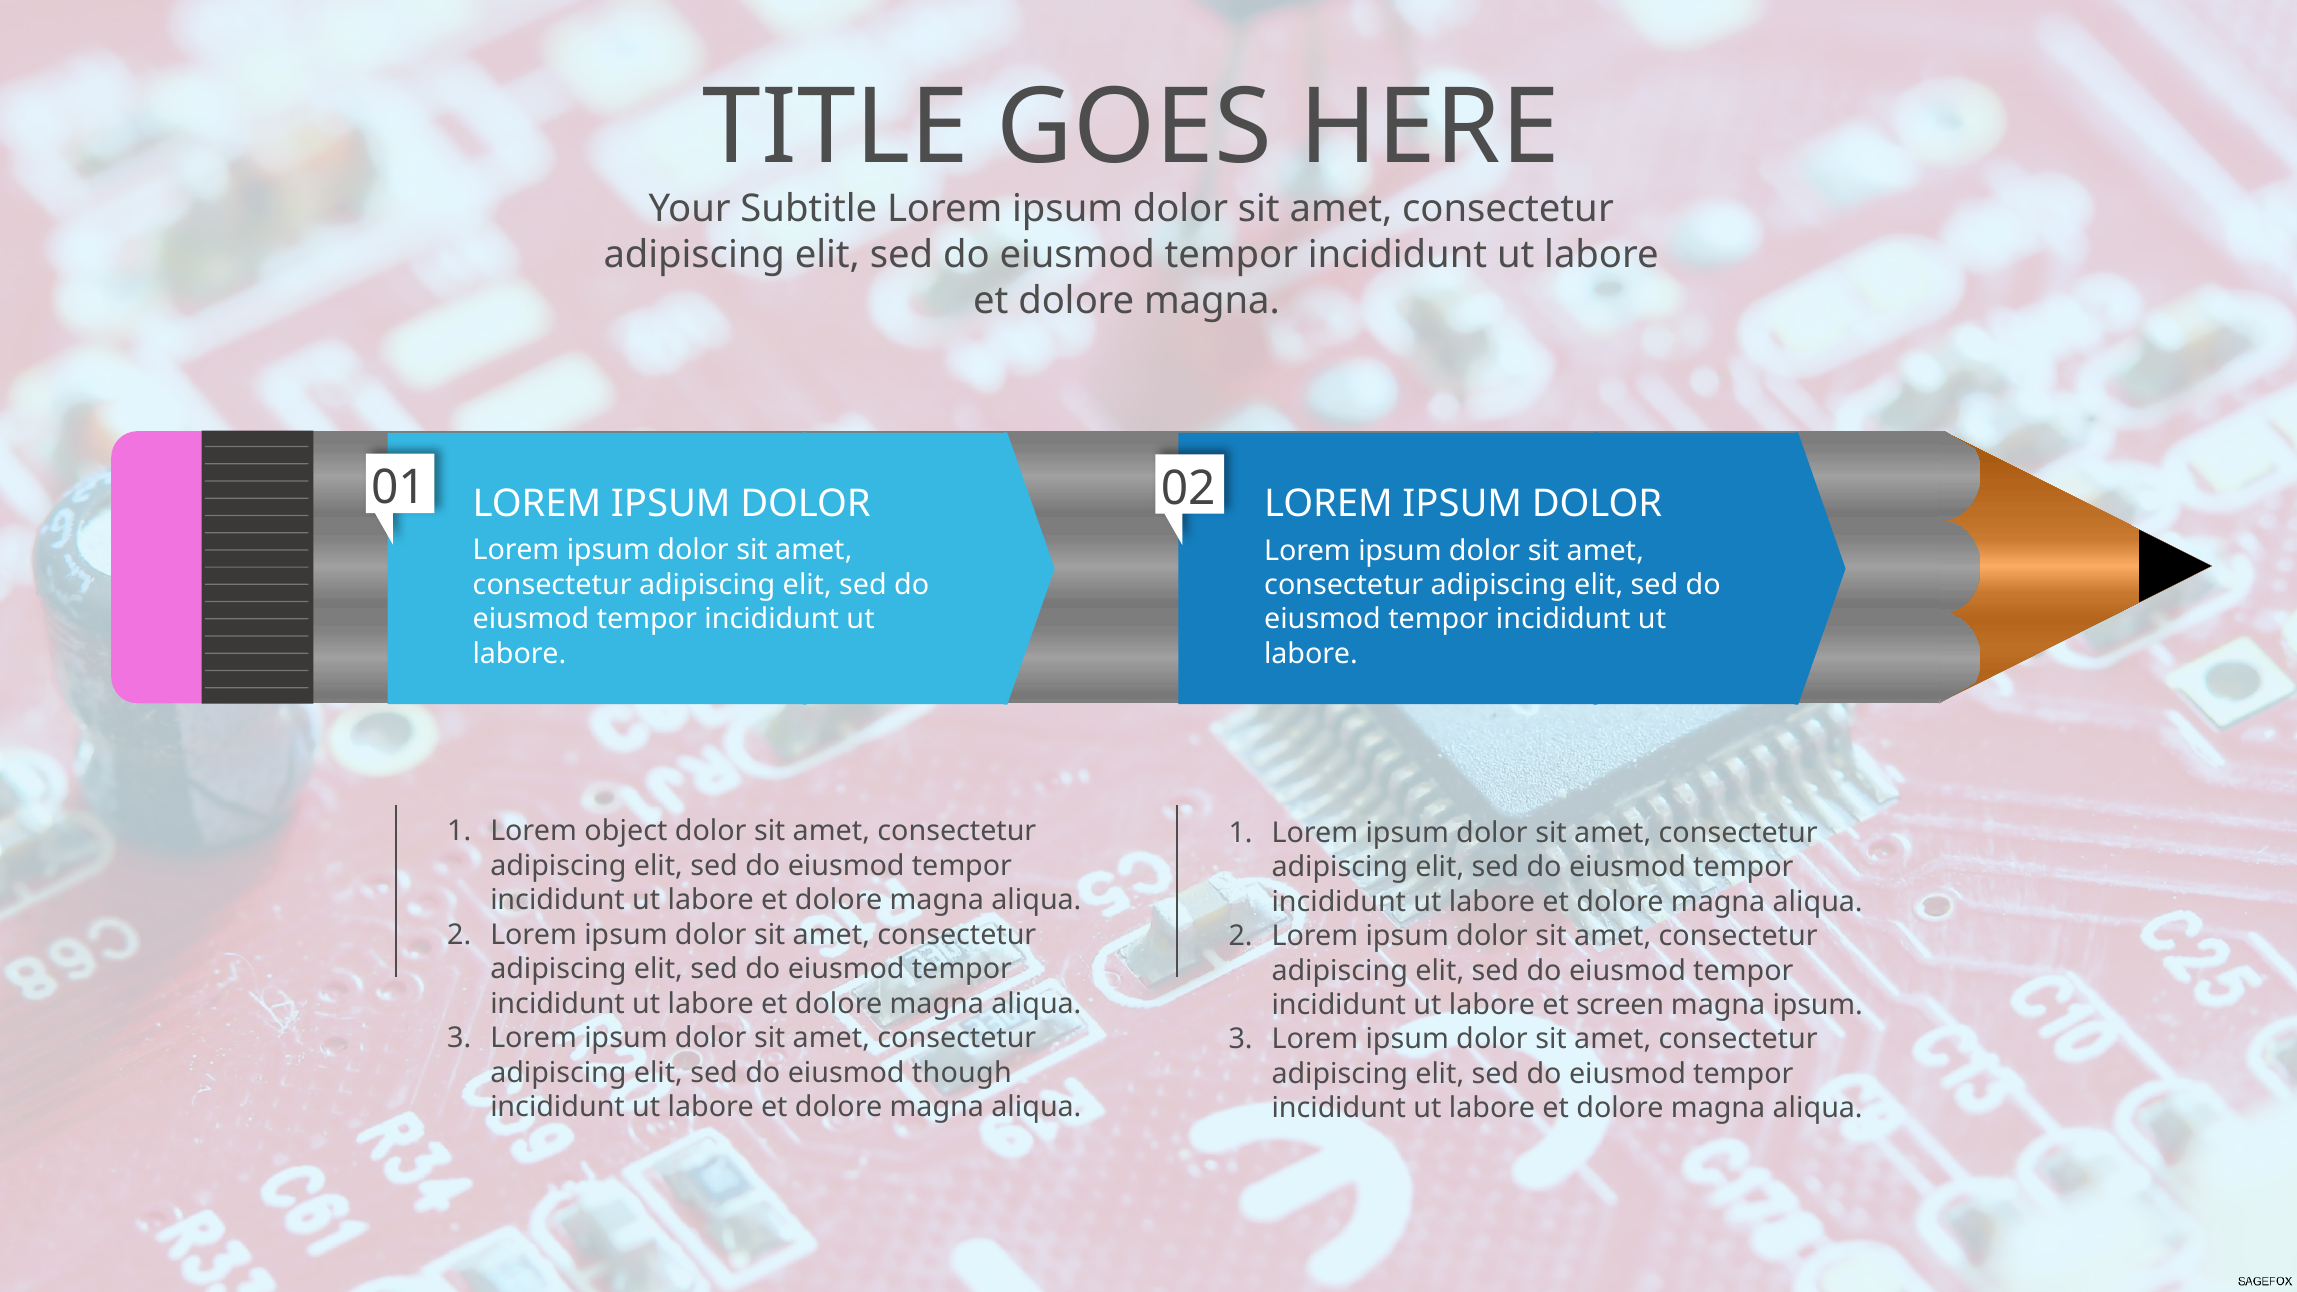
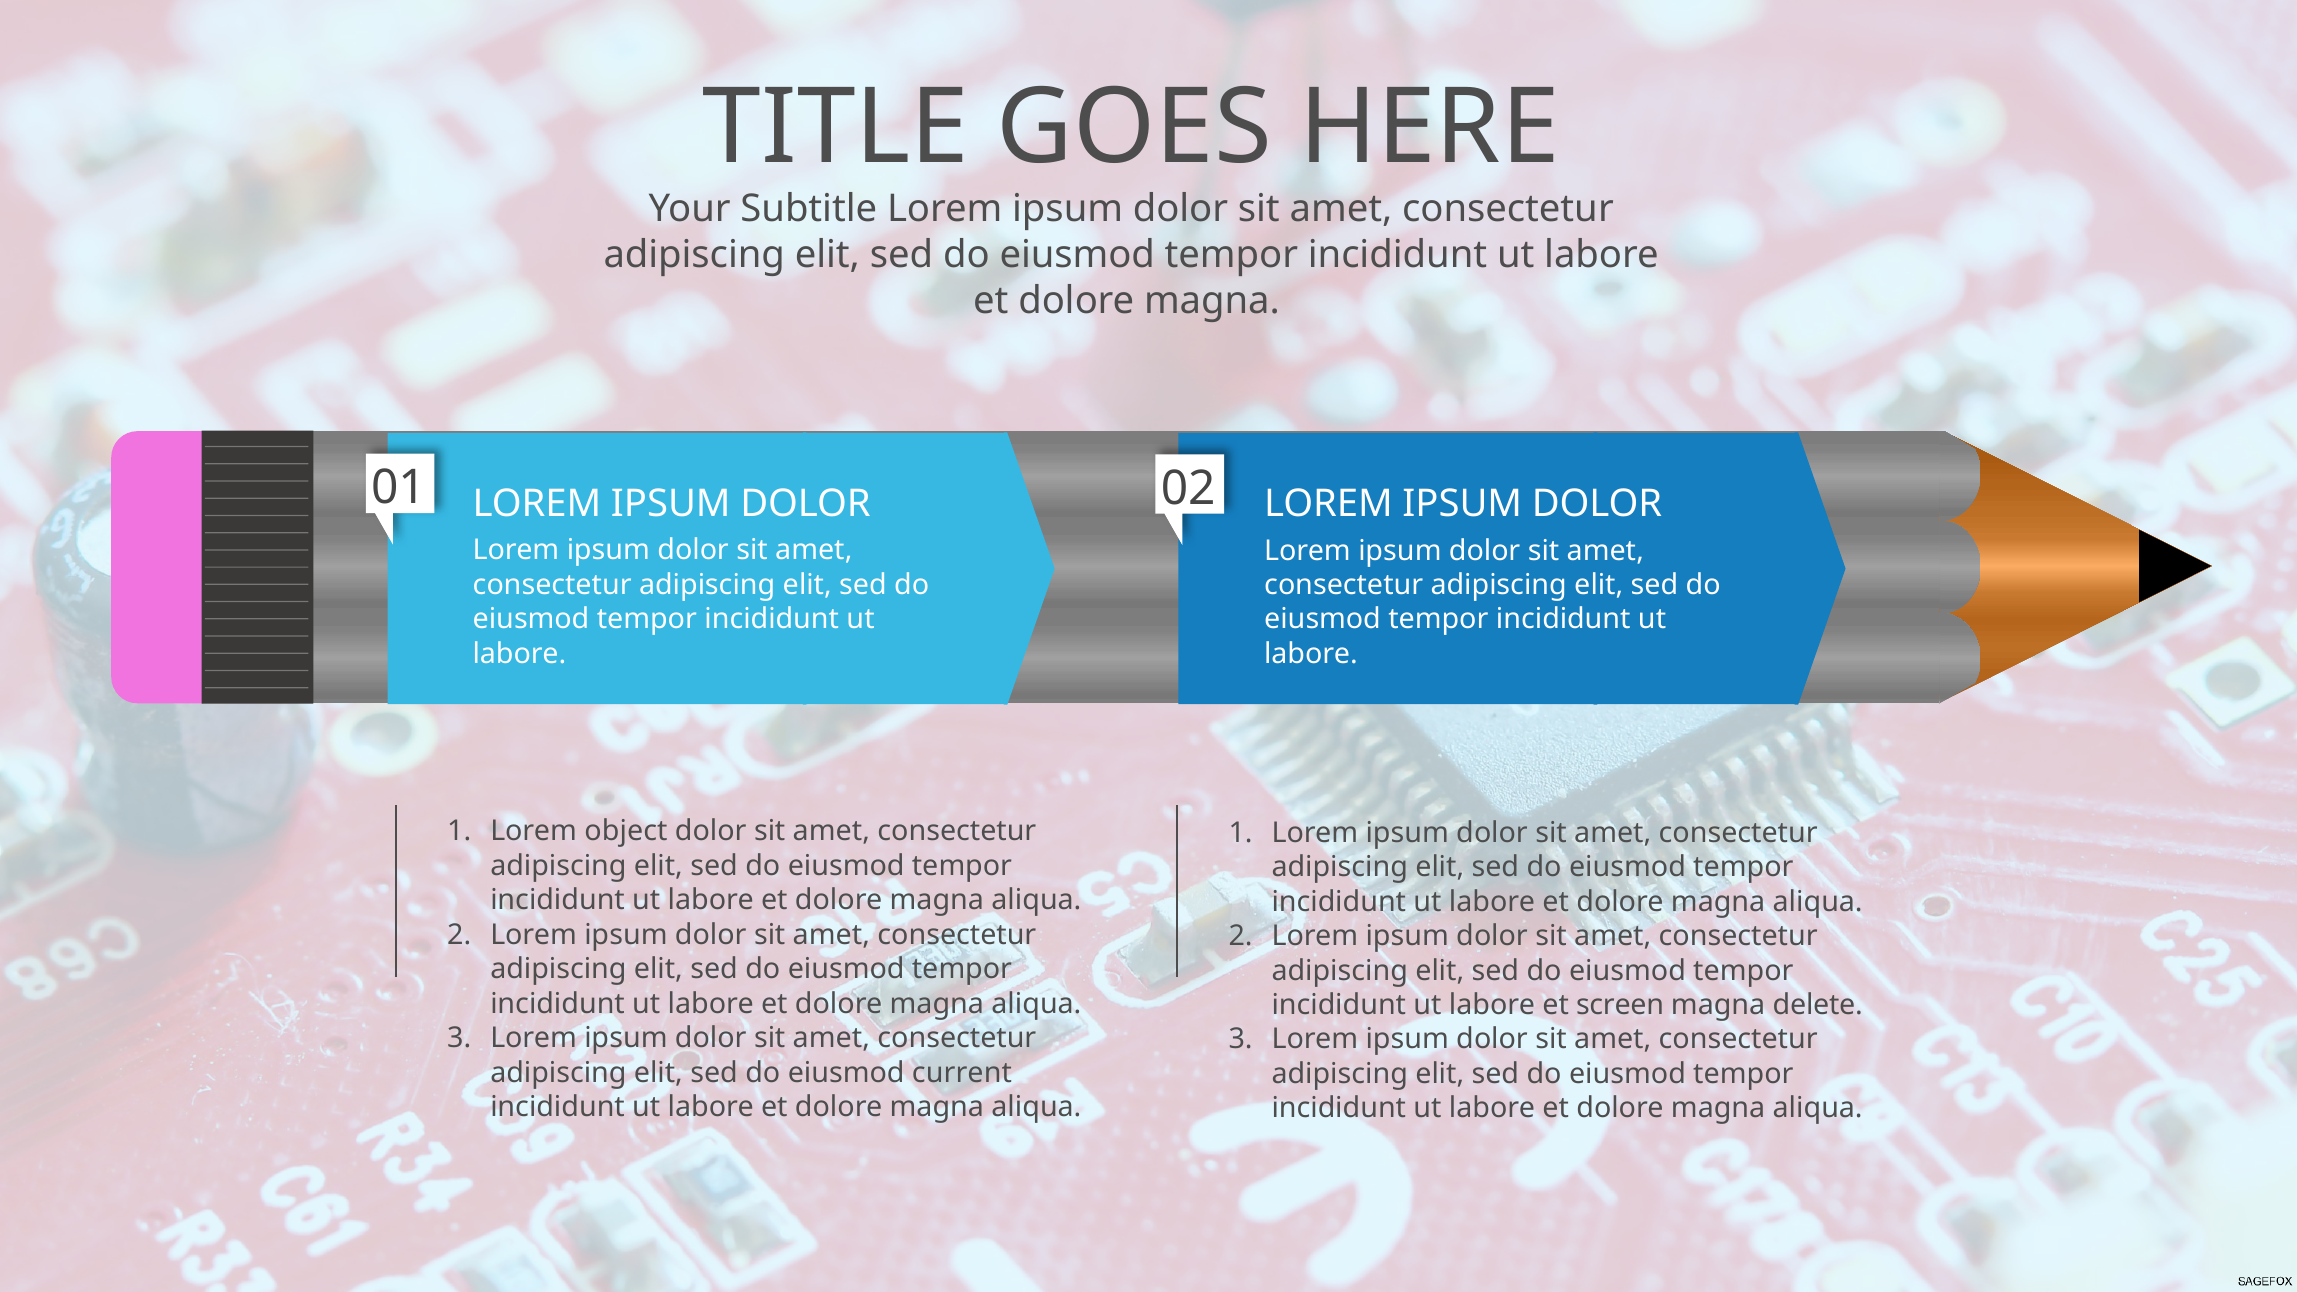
magna ipsum: ipsum -> delete
though: though -> current
